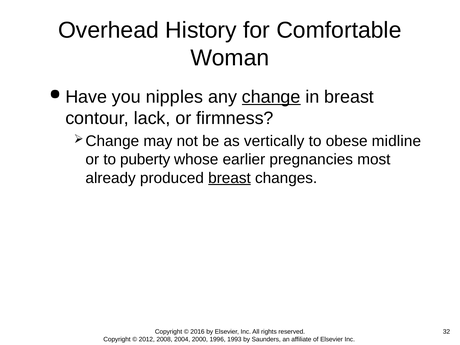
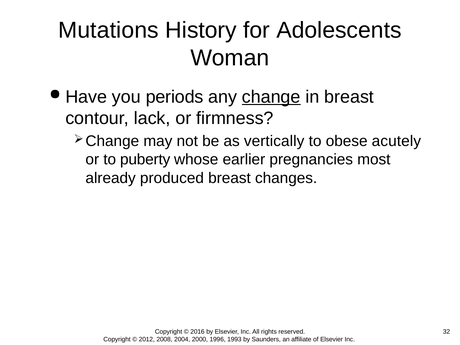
Overhead: Overhead -> Mutations
Comfortable: Comfortable -> Adolescents
nipples: nipples -> periods
midline: midline -> acutely
breast at (229, 178) underline: present -> none
